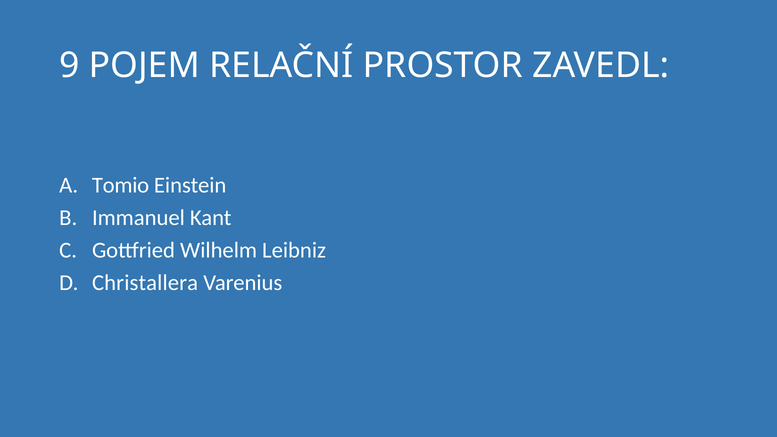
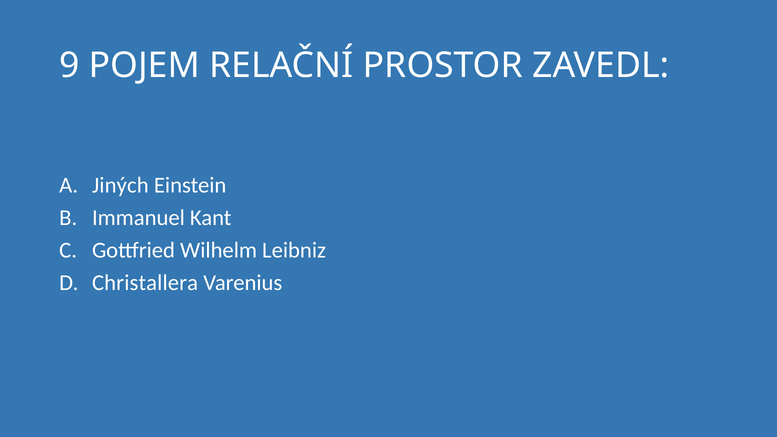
Tomio: Tomio -> Jiných
